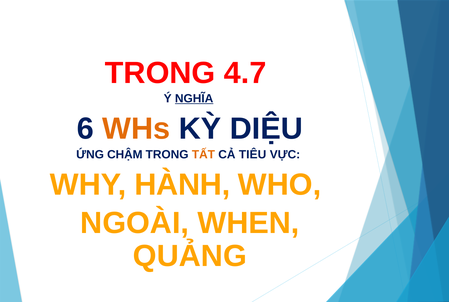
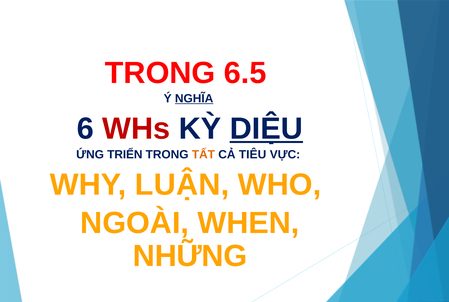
4.7: 4.7 -> 6.5
WHs colour: orange -> red
DIỆU underline: none -> present
CHẬM: CHẬM -> TRIỂN
HÀNH: HÀNH -> LUẬN
QUẢNG: QUẢNG -> NHỮNG
